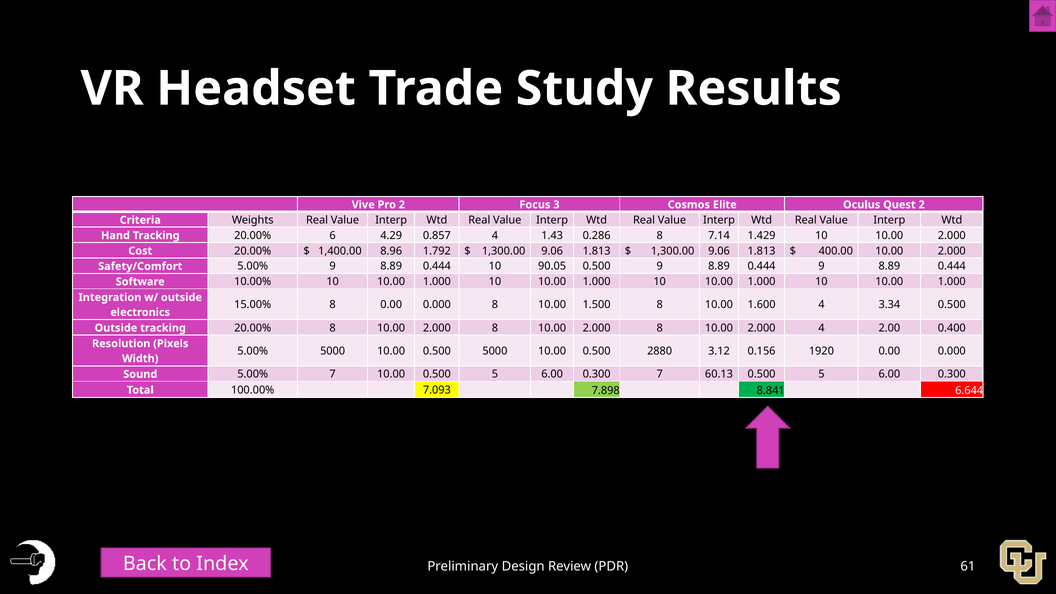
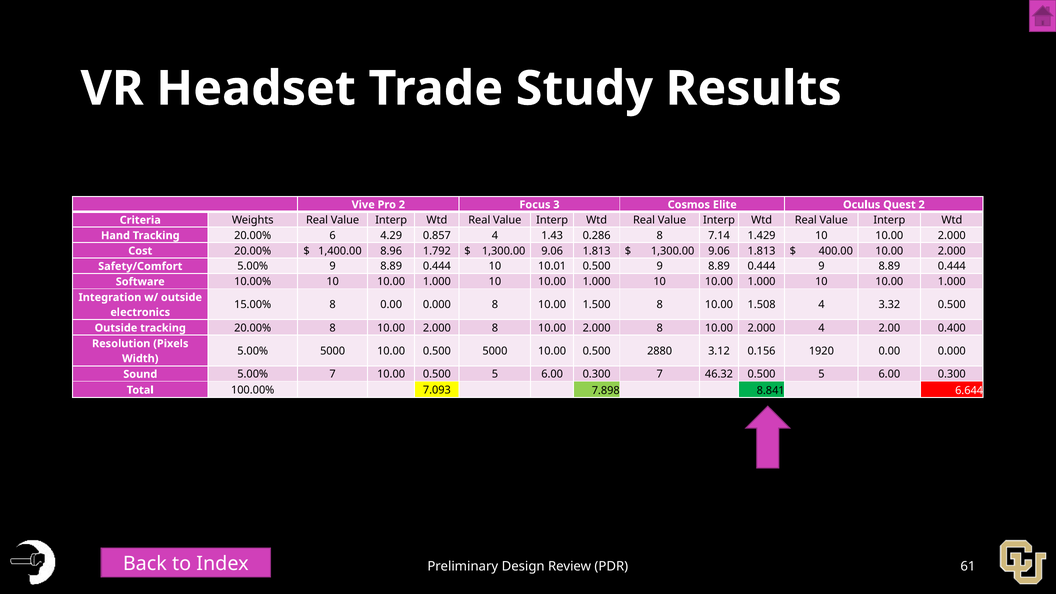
90.05: 90.05 -> 10.01
1.600: 1.600 -> 1.508
3.34: 3.34 -> 3.32
60.13: 60.13 -> 46.32
